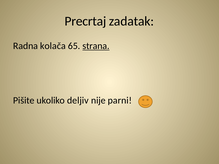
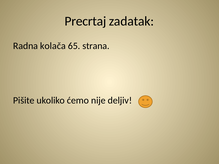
strana underline: present -> none
deljiv: deljiv -> ćemo
parni: parni -> deljiv
